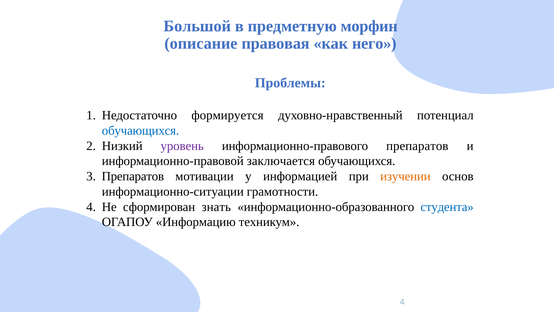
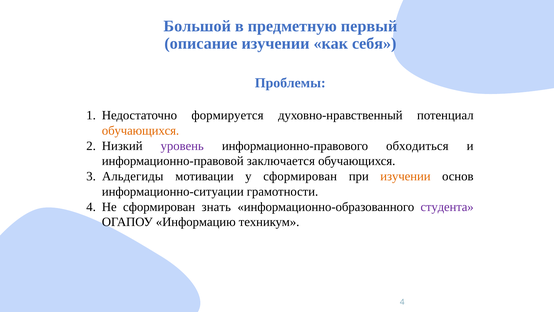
морфин: морфин -> первый
описание правовая: правовая -> изучении
него: него -> себя
обучающихся at (141, 130) colour: blue -> orange
информационно-правового препаратов: препаратов -> обходиться
Препаратов at (133, 176): Препаратов -> Альдегиды
у информацией: информацией -> сформирован
студента colour: blue -> purple
